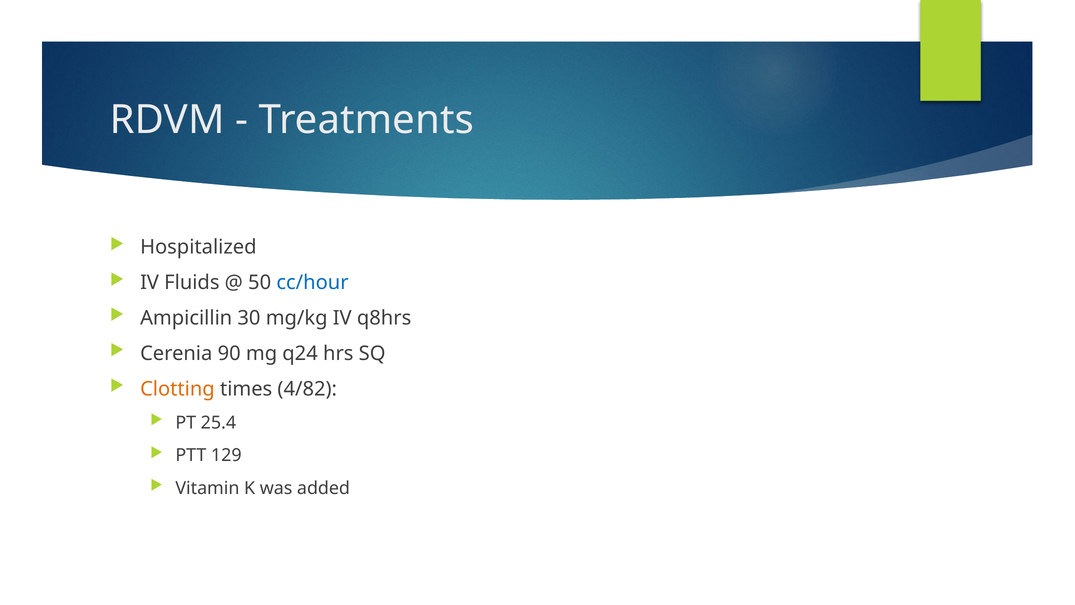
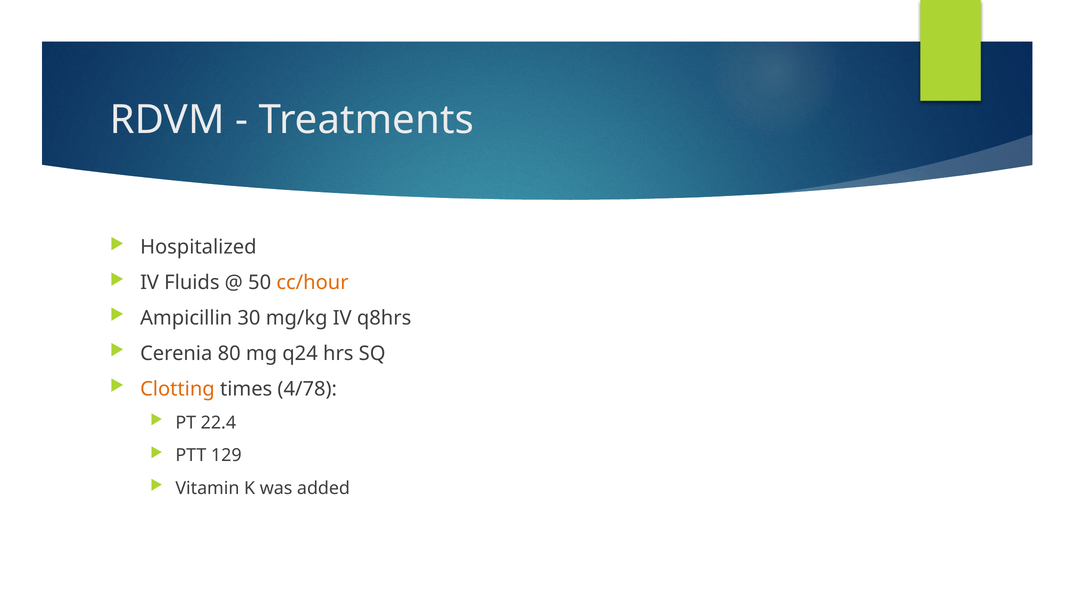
cc/hour colour: blue -> orange
90: 90 -> 80
4/82: 4/82 -> 4/78
25.4: 25.4 -> 22.4
